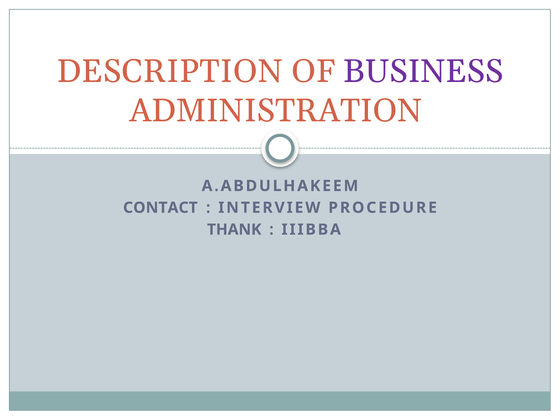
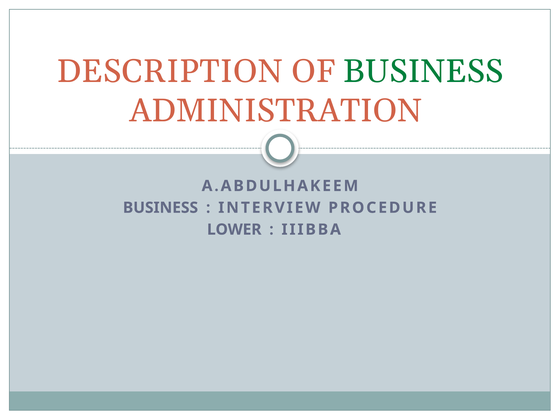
BUSINESS at (423, 71) colour: purple -> green
CONTACT at (160, 208): CONTACT -> BUSINESS
THANK: THANK -> LOWER
